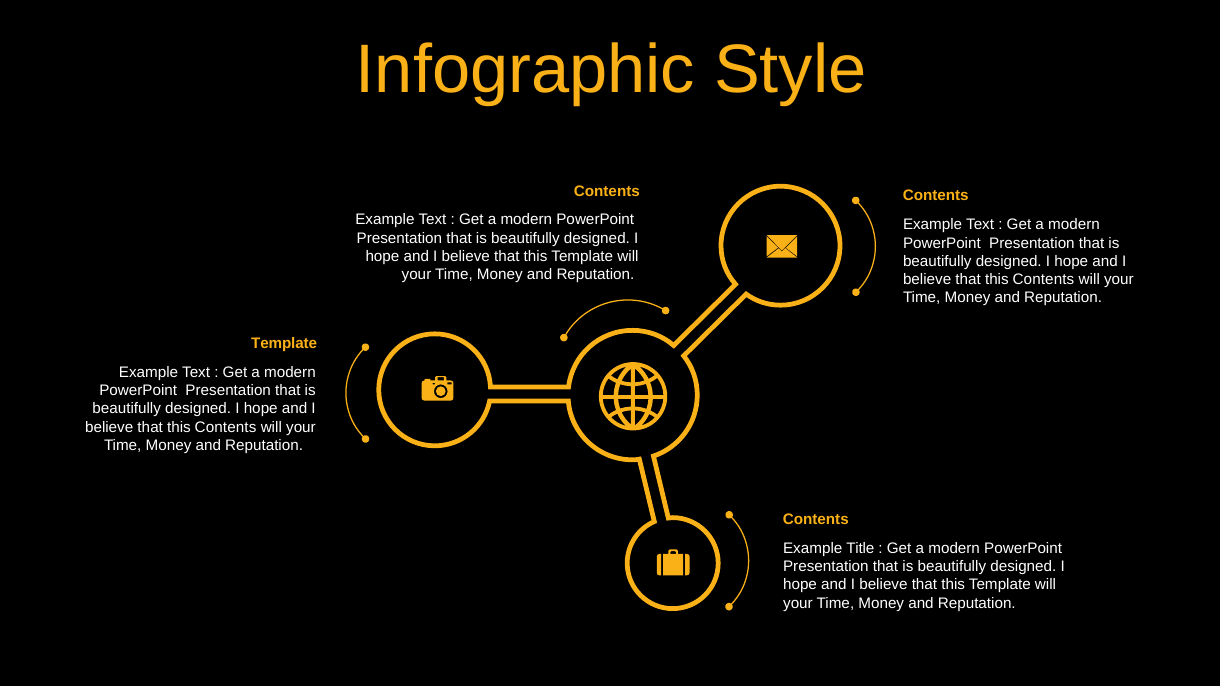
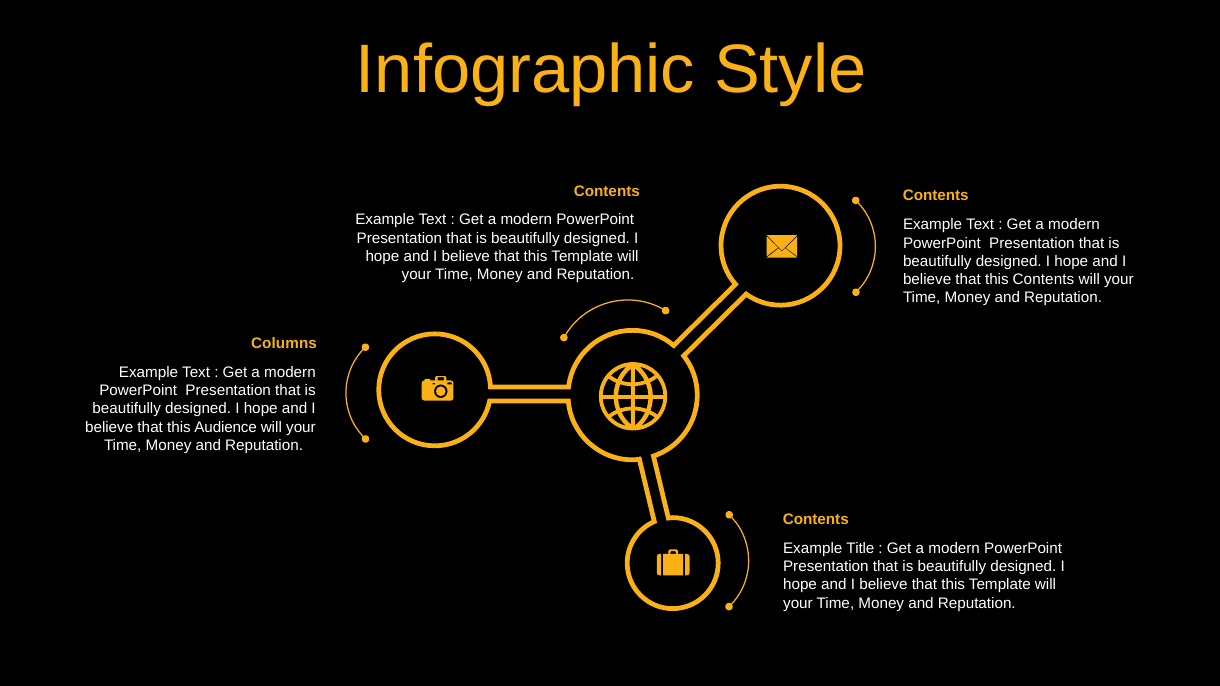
Template at (284, 343): Template -> Columns
Contents at (226, 427): Contents -> Audience
